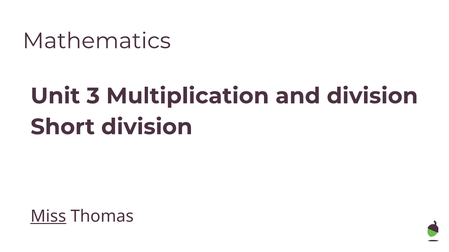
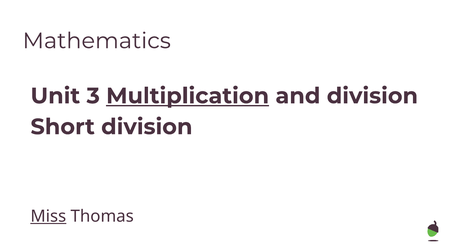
Multiplication underline: none -> present
